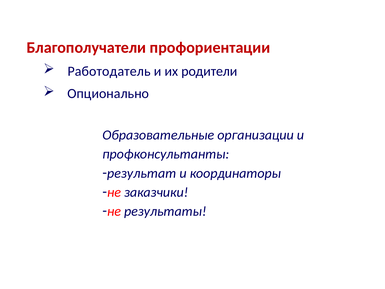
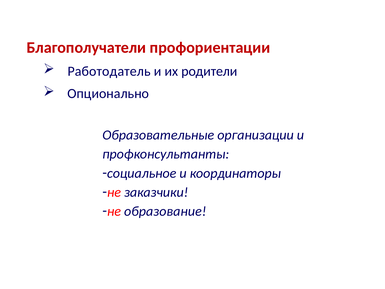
результат: результат -> социальное
результаты: результаты -> образование
